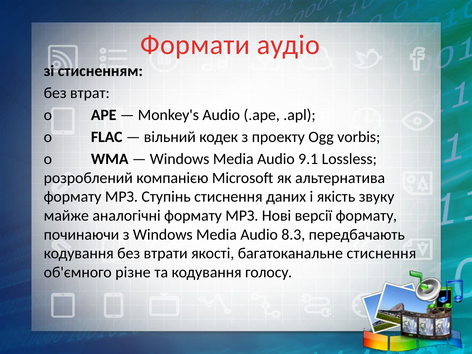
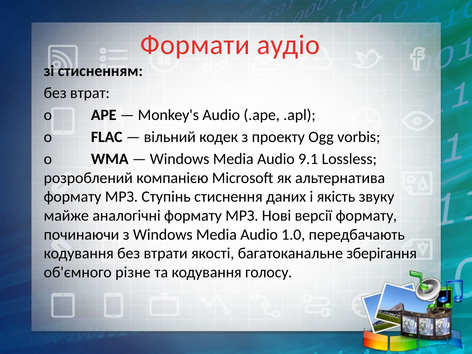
8.3: 8.3 -> 1.0
багатоканальне стиснення: стиснення -> зберігання
